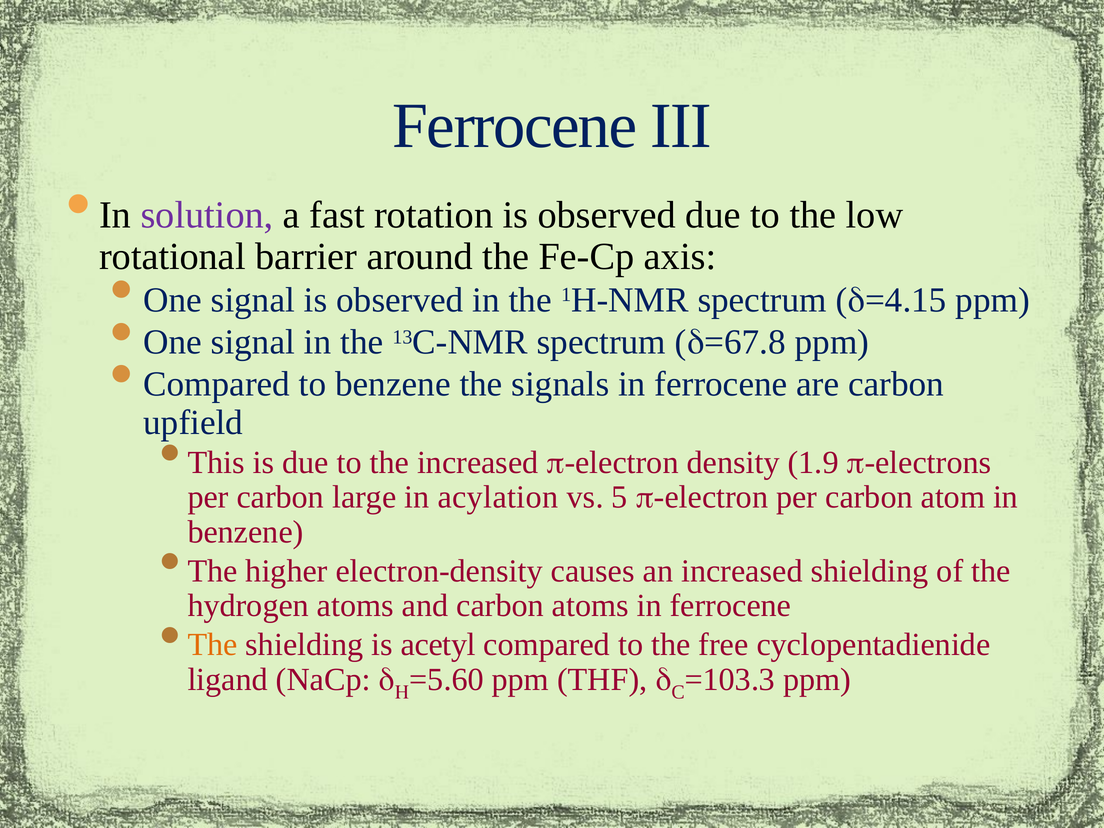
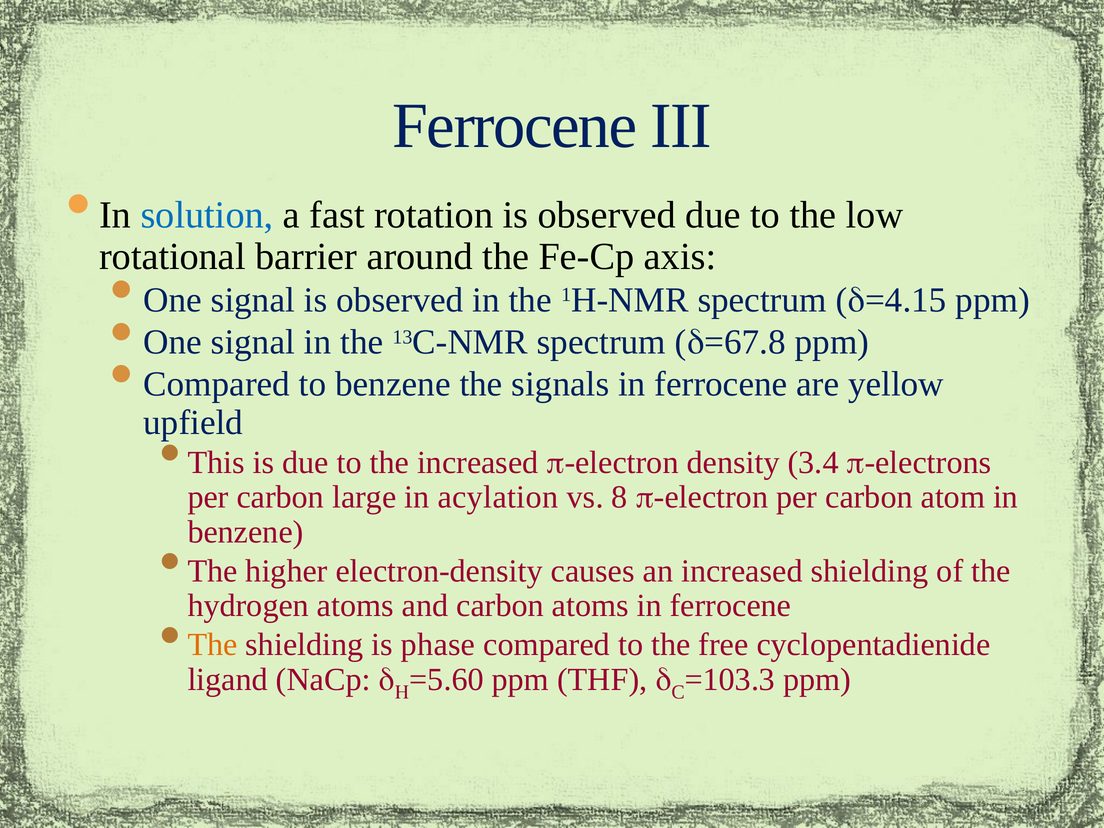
solution colour: purple -> blue
are carbon: carbon -> yellow
1.9: 1.9 -> 3.4
5: 5 -> 8
acetyl: acetyl -> phase
